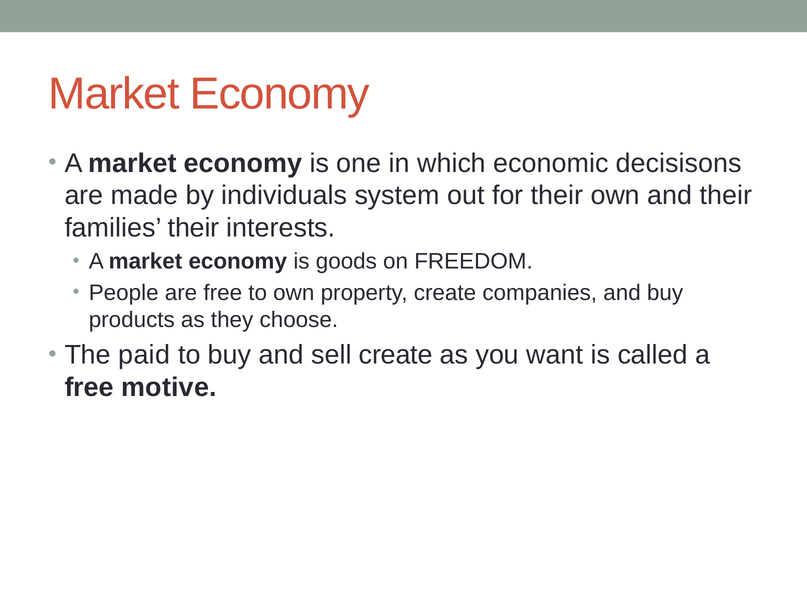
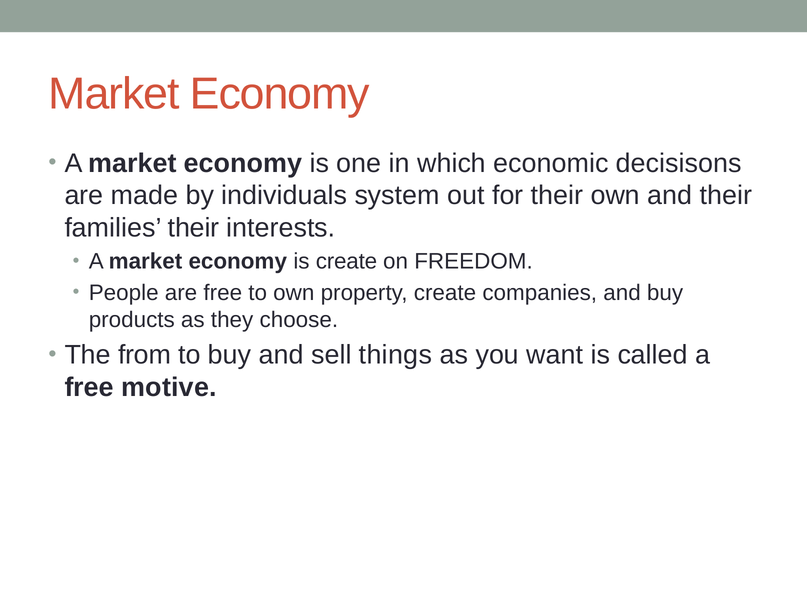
is goods: goods -> create
paid: paid -> from
sell create: create -> things
